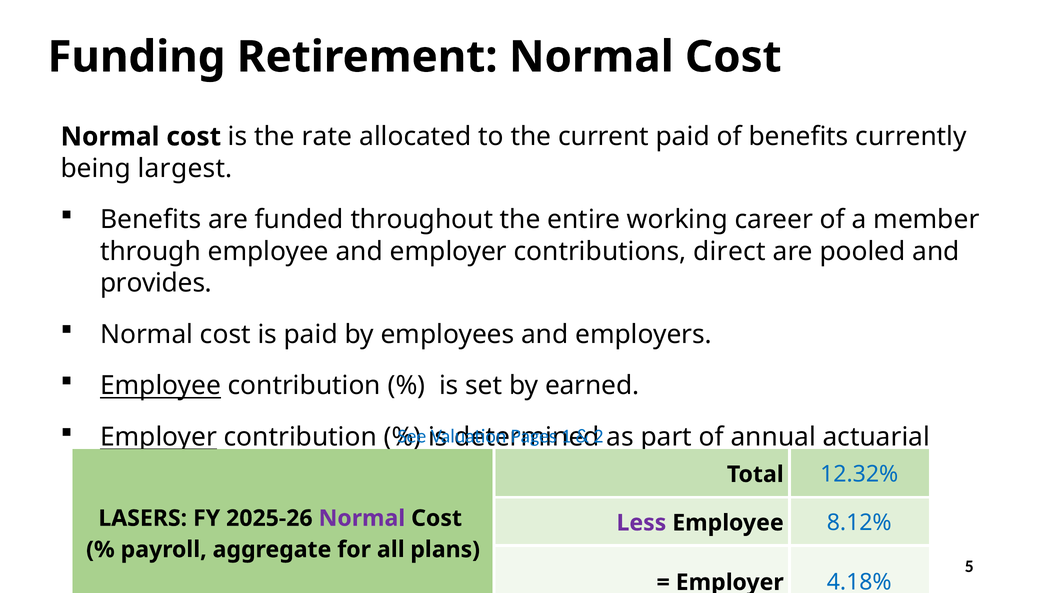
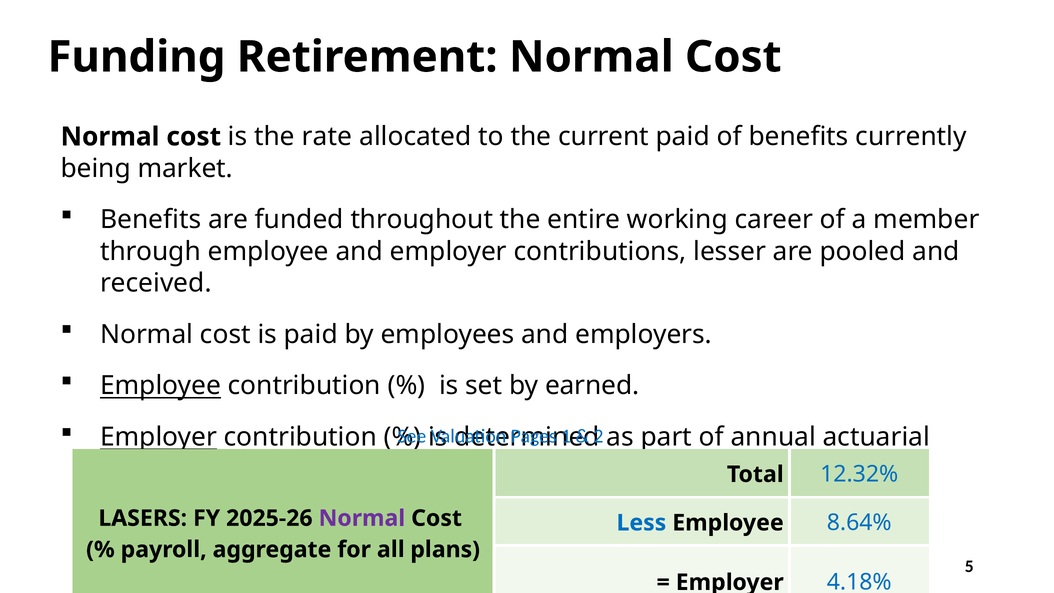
largest: largest -> market
direct: direct -> lesser
provides: provides -> received
Less colour: purple -> blue
8.12%: 8.12% -> 8.64%
